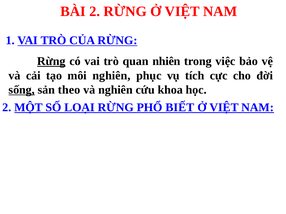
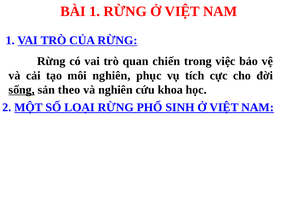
BÀI 2: 2 -> 1
Rừng at (51, 61) underline: present -> none
nhiên: nhiên -> chiến
BIẾT: BIẾT -> SINH
